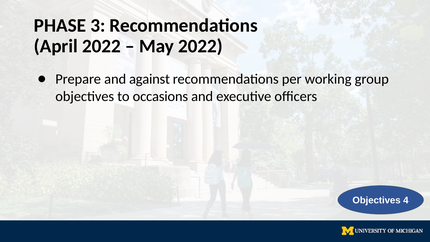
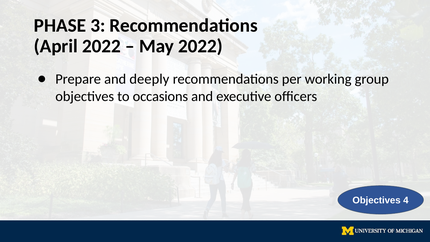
against: against -> deeply
